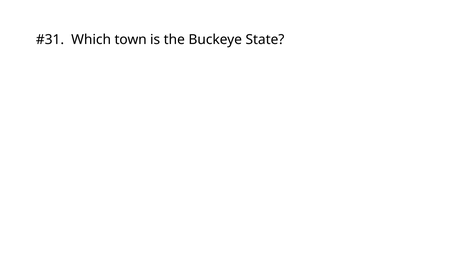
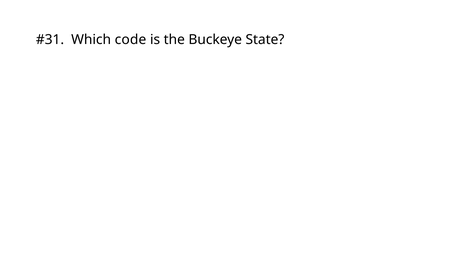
town: town -> code
